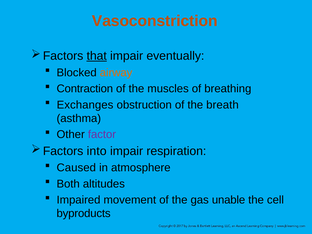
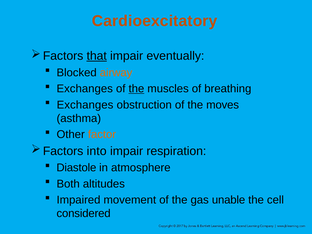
Vasoconstriction: Vasoconstriction -> Cardioexcitatory
Contraction at (85, 89): Contraction -> Exchanges
the at (136, 89) underline: none -> present
breath: breath -> moves
factor colour: purple -> orange
Caused: Caused -> Diastole
byproducts: byproducts -> considered
